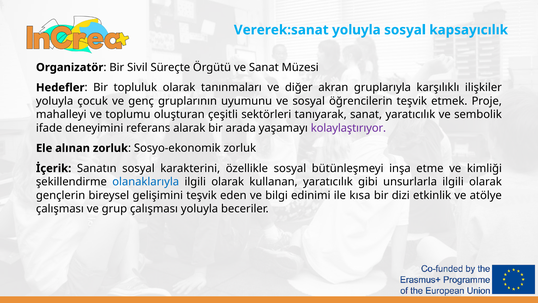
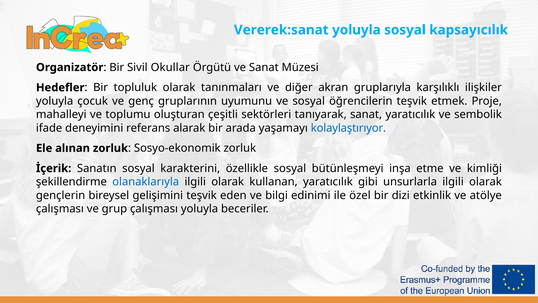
Süreçte: Süreçte -> Okullar
kolaylaştırıyor colour: purple -> blue
kısa: kısa -> özel
